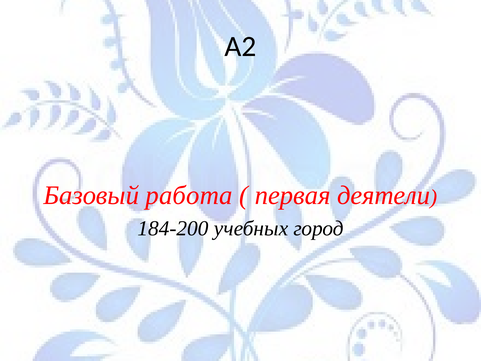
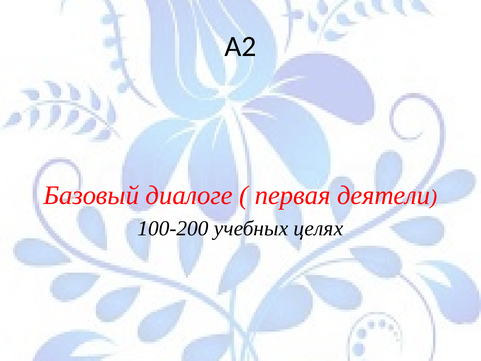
работа: работа -> диалоге
184-200: 184-200 -> 100-200
город: город -> целях
